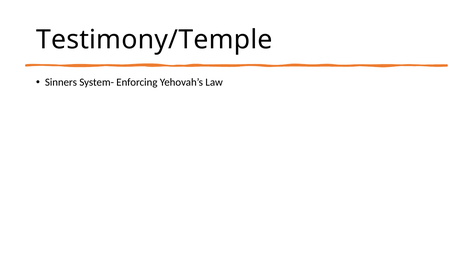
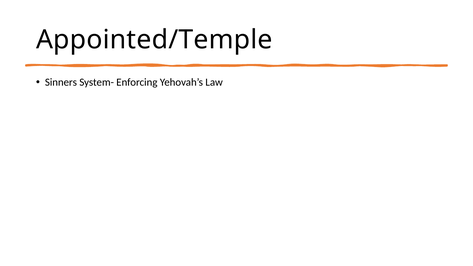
Testimony/Temple: Testimony/Temple -> Appointed/Temple
